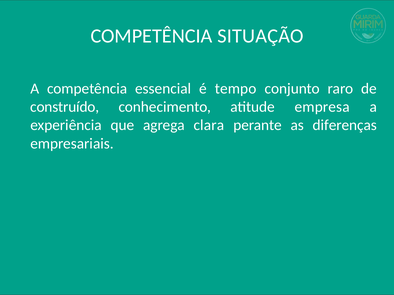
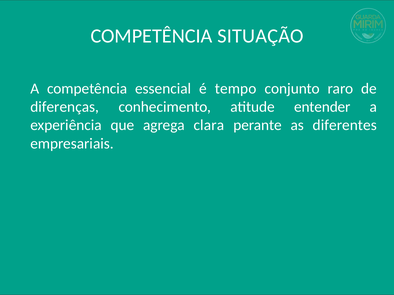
construído: construído -> diferenças
empresa: empresa -> entender
diferenças: diferenças -> diferentes
